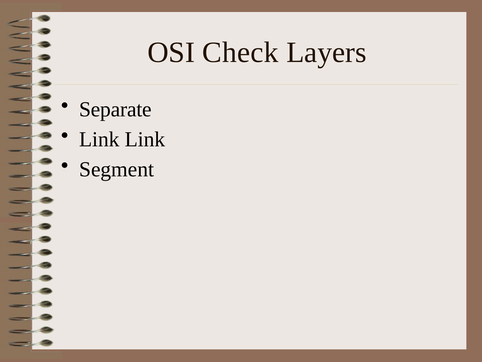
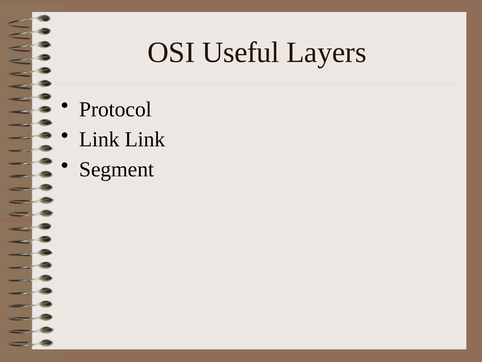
Check: Check -> Useful
Separate: Separate -> Protocol
